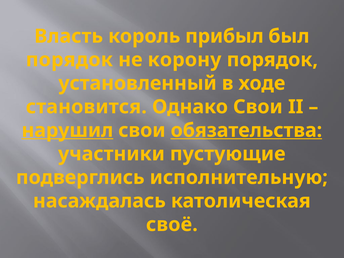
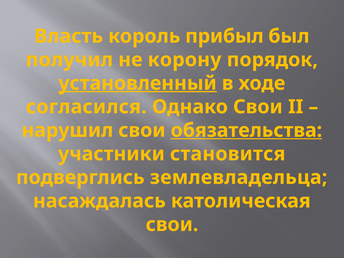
порядок at (69, 60): порядок -> получил
установленный underline: none -> present
становится: становится -> согласился
нарушил underline: present -> none
пустующие: пустующие -> становится
исполнительную: исполнительную -> землевладельца
своё at (172, 225): своё -> свои
